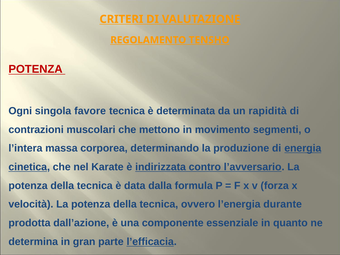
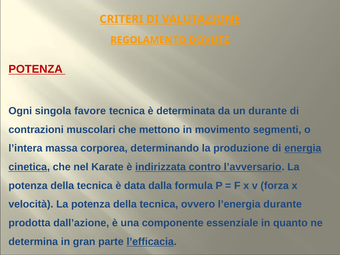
TENSHO: TENSHO -> DOVUTE
un rapidità: rapidità -> durante
